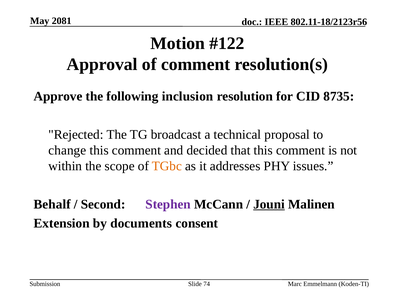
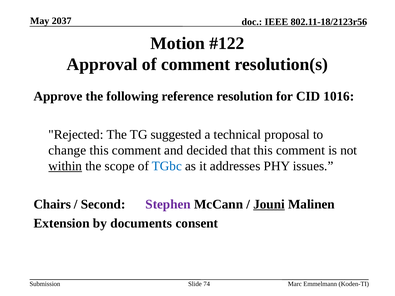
2081: 2081 -> 2037
inclusion: inclusion -> reference
8735: 8735 -> 1016
broadcast: broadcast -> suggested
within underline: none -> present
TGbc colour: orange -> blue
Behalf: Behalf -> Chairs
